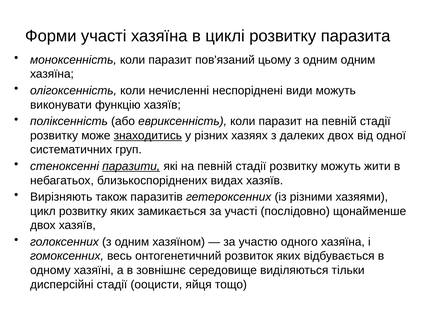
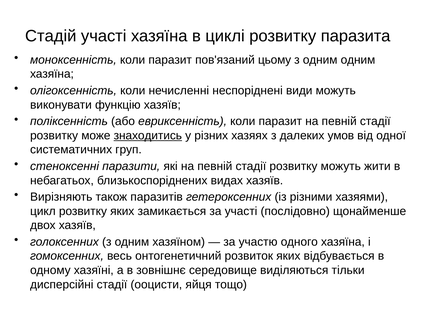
Форми: Форми -> Стадій
далеких двох: двох -> умов
паразити underline: present -> none
